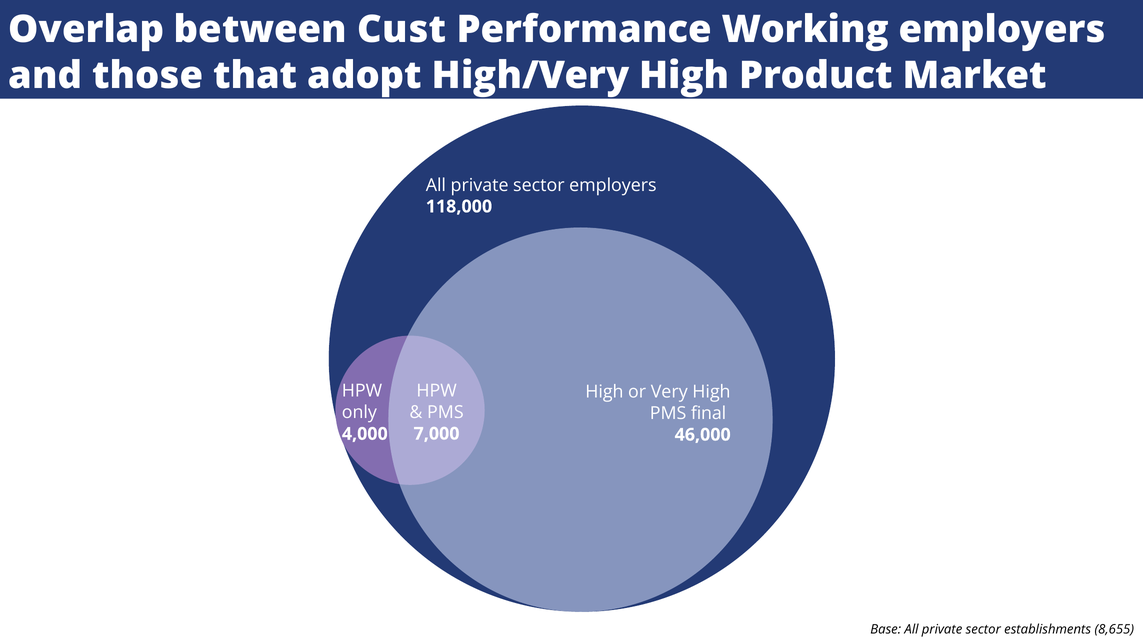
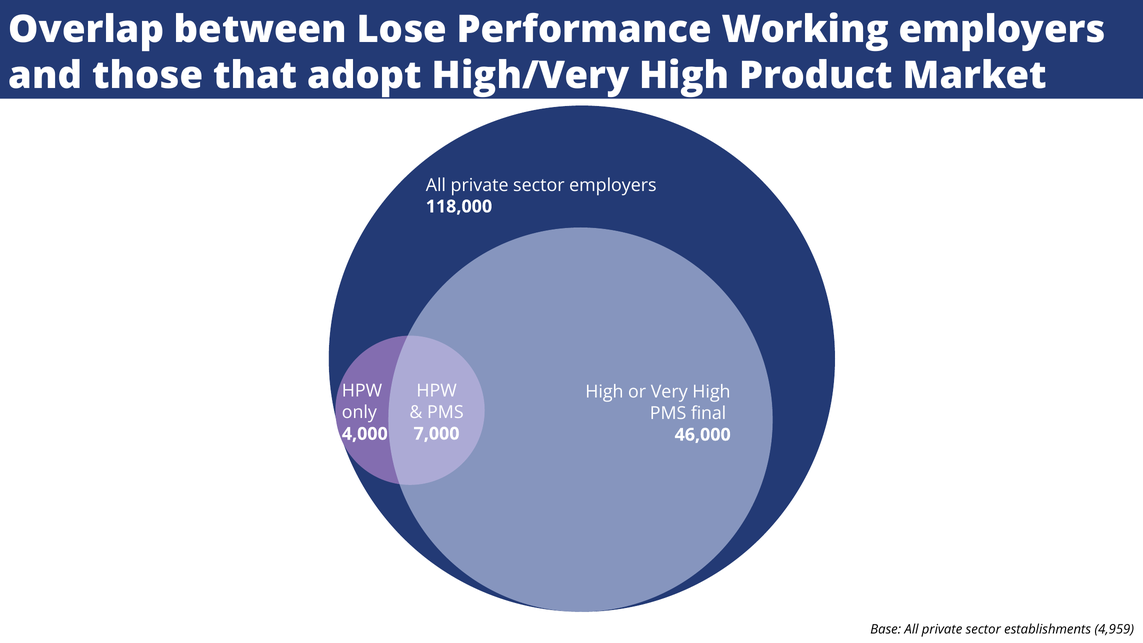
Cust: Cust -> Lose
8,655: 8,655 -> 4,959
